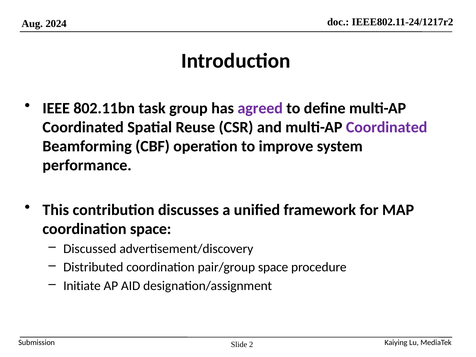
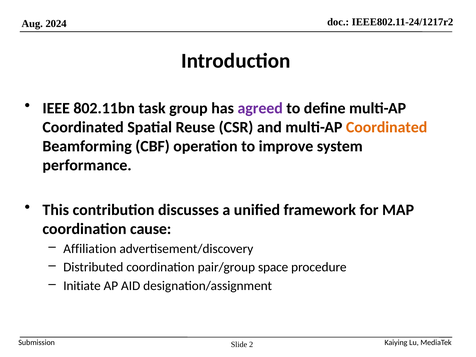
Coordinated at (387, 127) colour: purple -> orange
coordination space: space -> cause
Discussed: Discussed -> Affiliation
